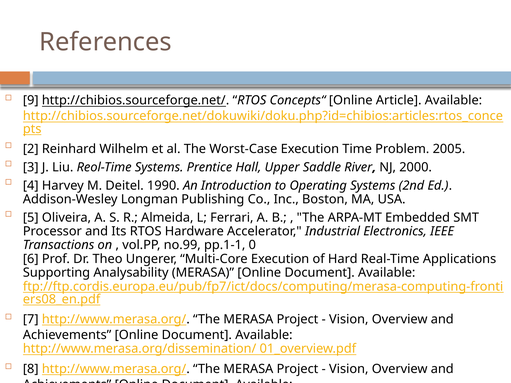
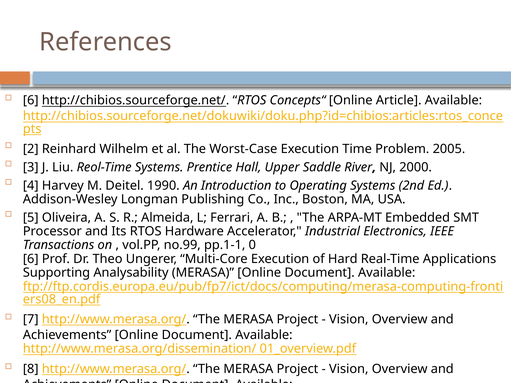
9 at (31, 100): 9 -> 6
